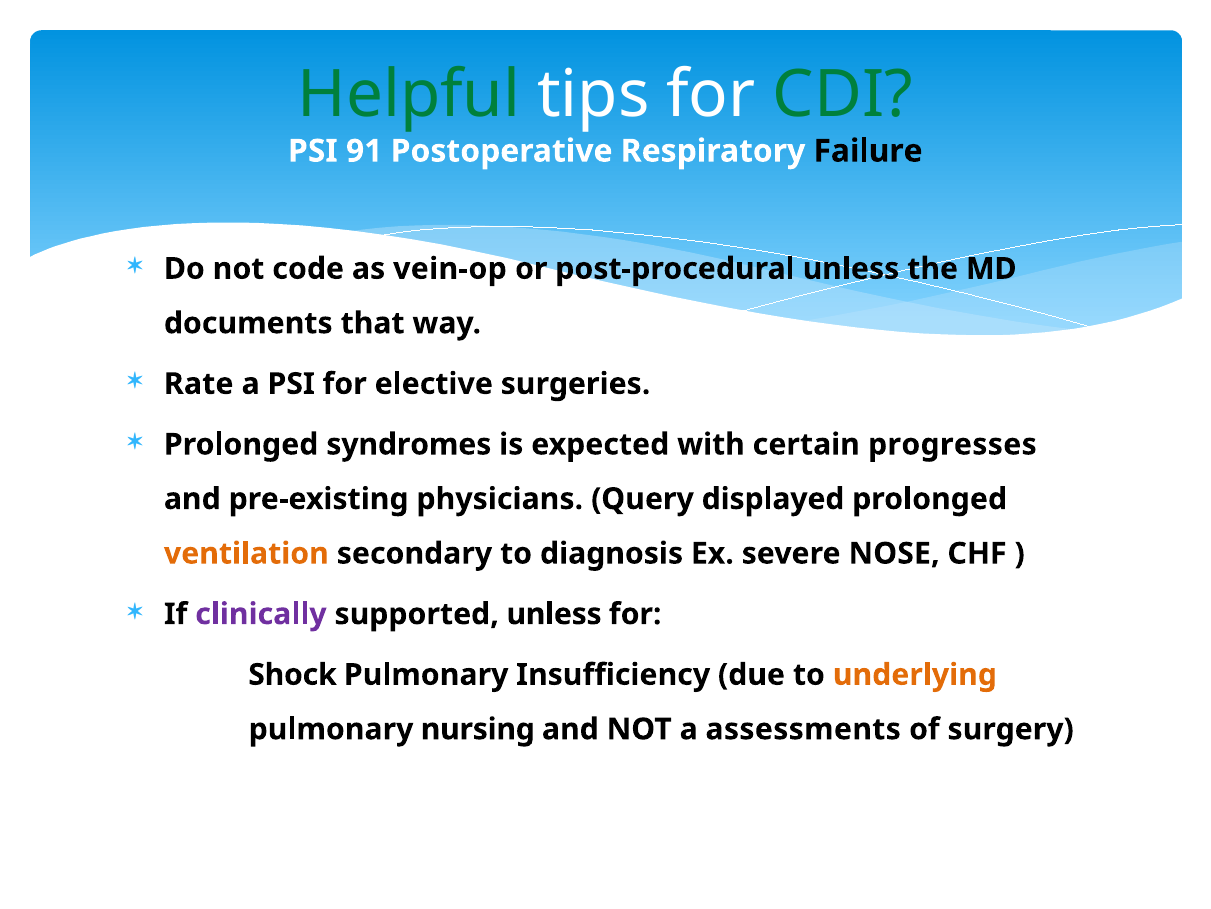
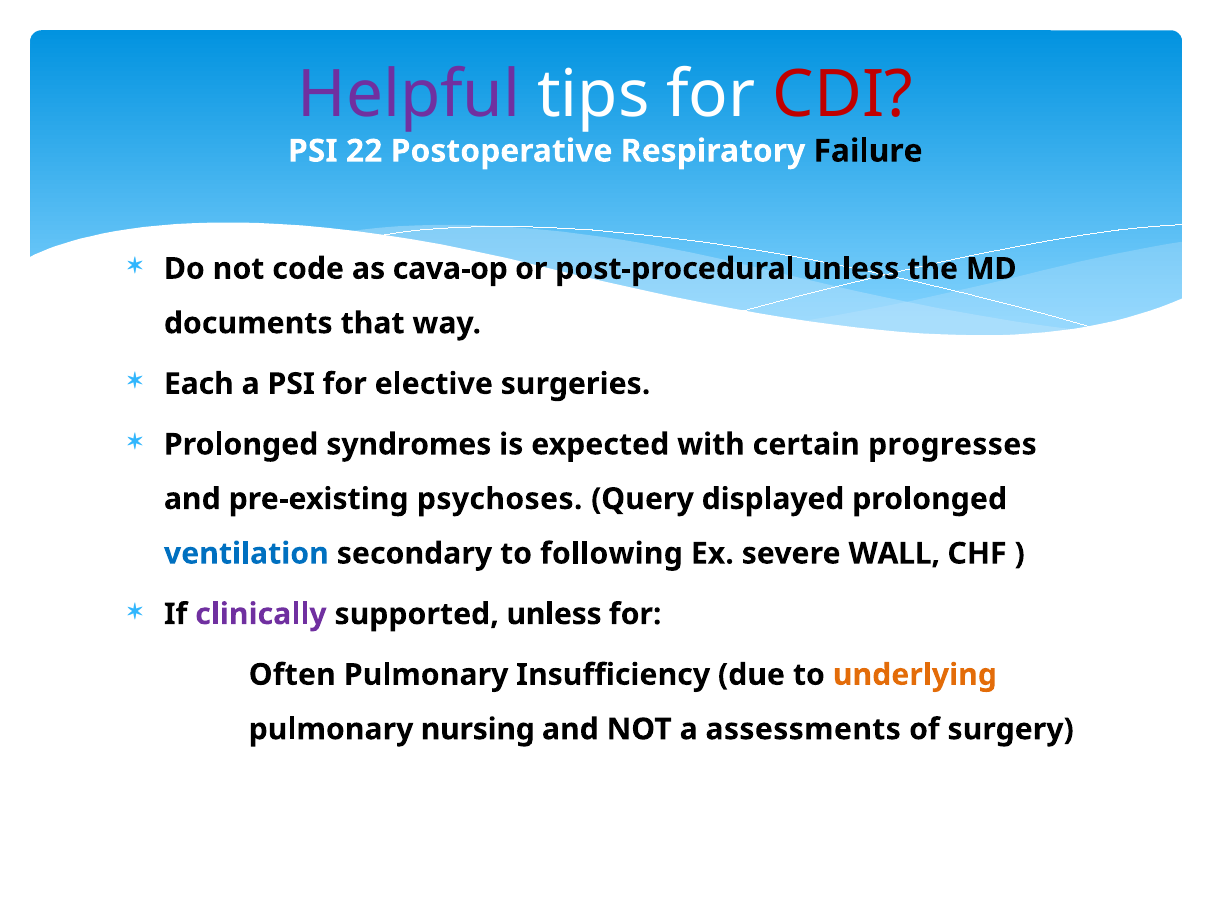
Helpful colour: green -> purple
CDI colour: green -> red
91: 91 -> 22
vein‐op: vein‐op -> cava‐op
Rate: Rate -> Each
physicians: physicians -> psychoses
ventilation colour: orange -> blue
diagnosis: diagnosis -> following
NOSE: NOSE -> WALL
Shock: Shock -> Often
